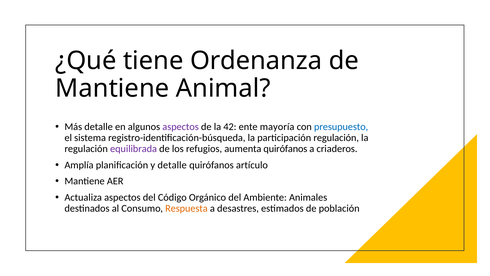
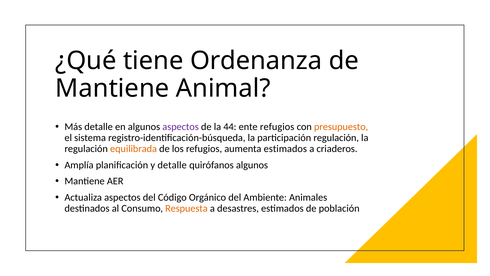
42: 42 -> 44
ente mayoría: mayoría -> refugios
presupuesto colour: blue -> orange
equilibrada colour: purple -> orange
aumenta quirófanos: quirófanos -> estimados
quirófanos artículo: artículo -> algunos
